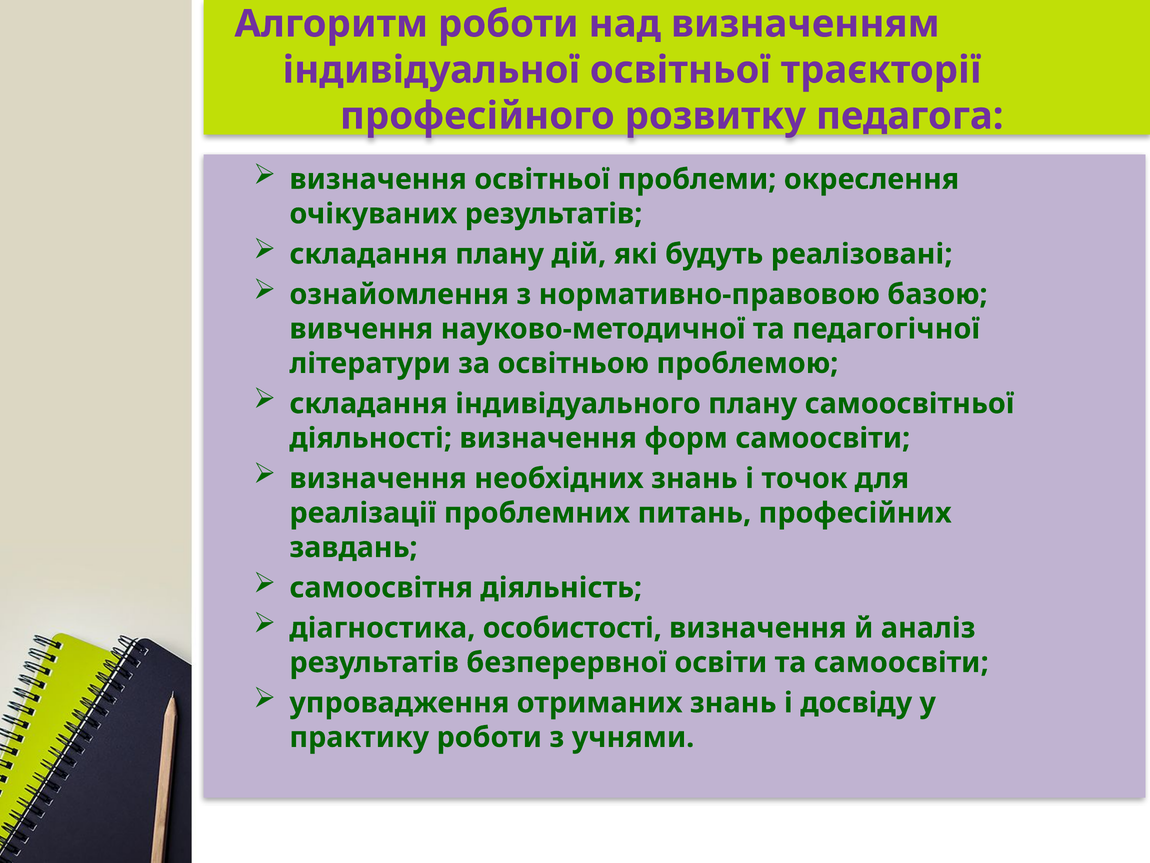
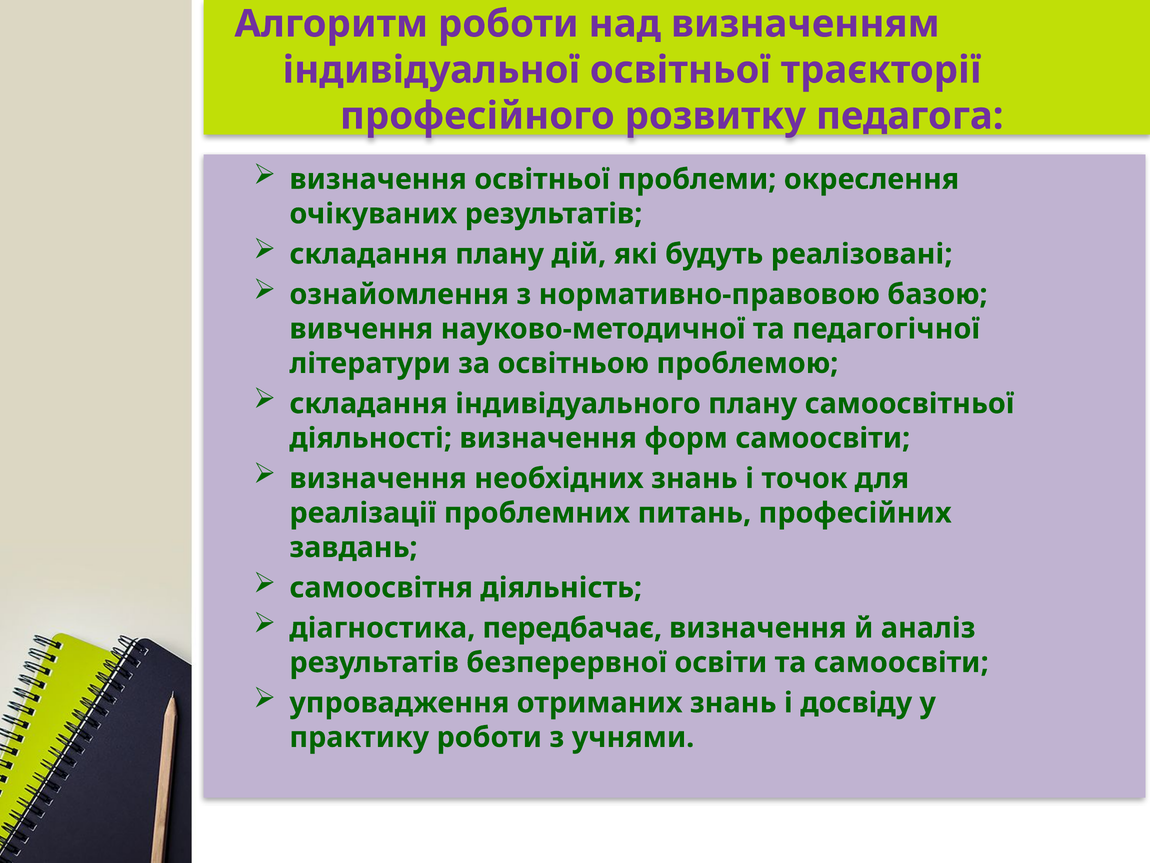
особистості: особистості -> передбачає
